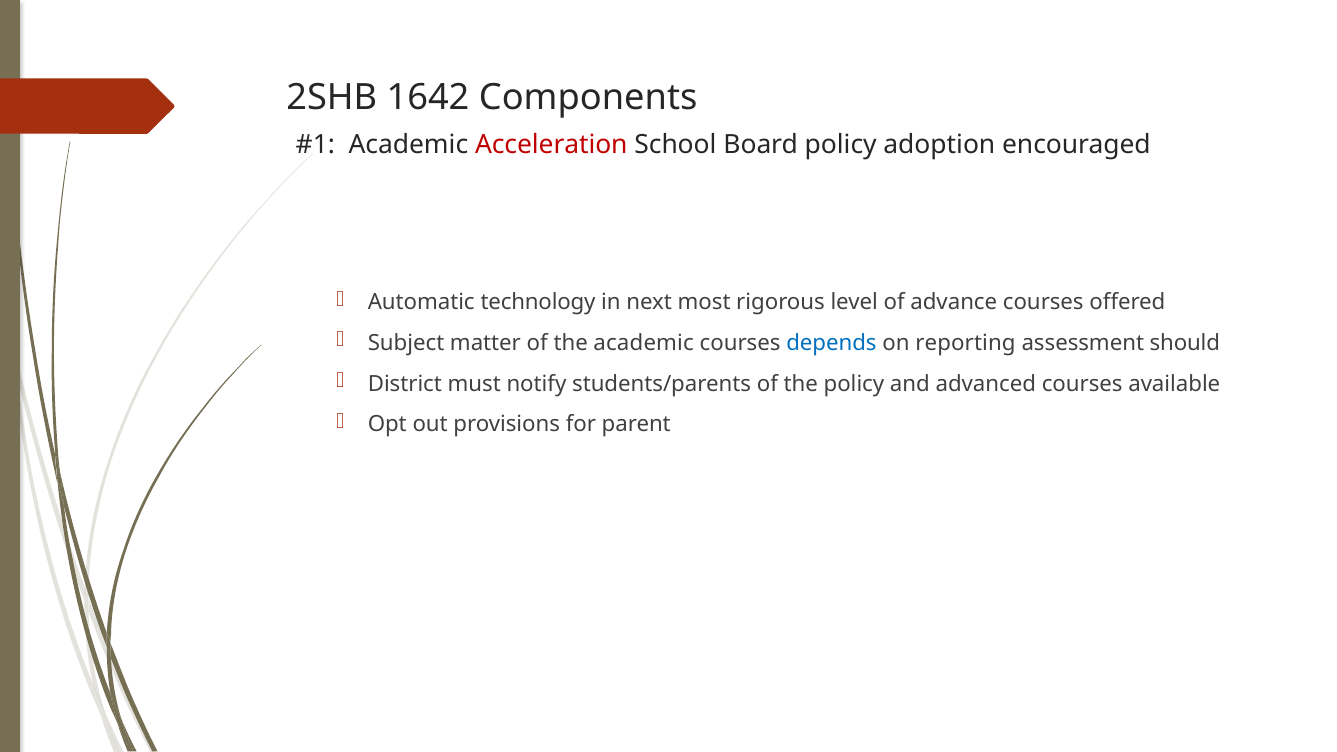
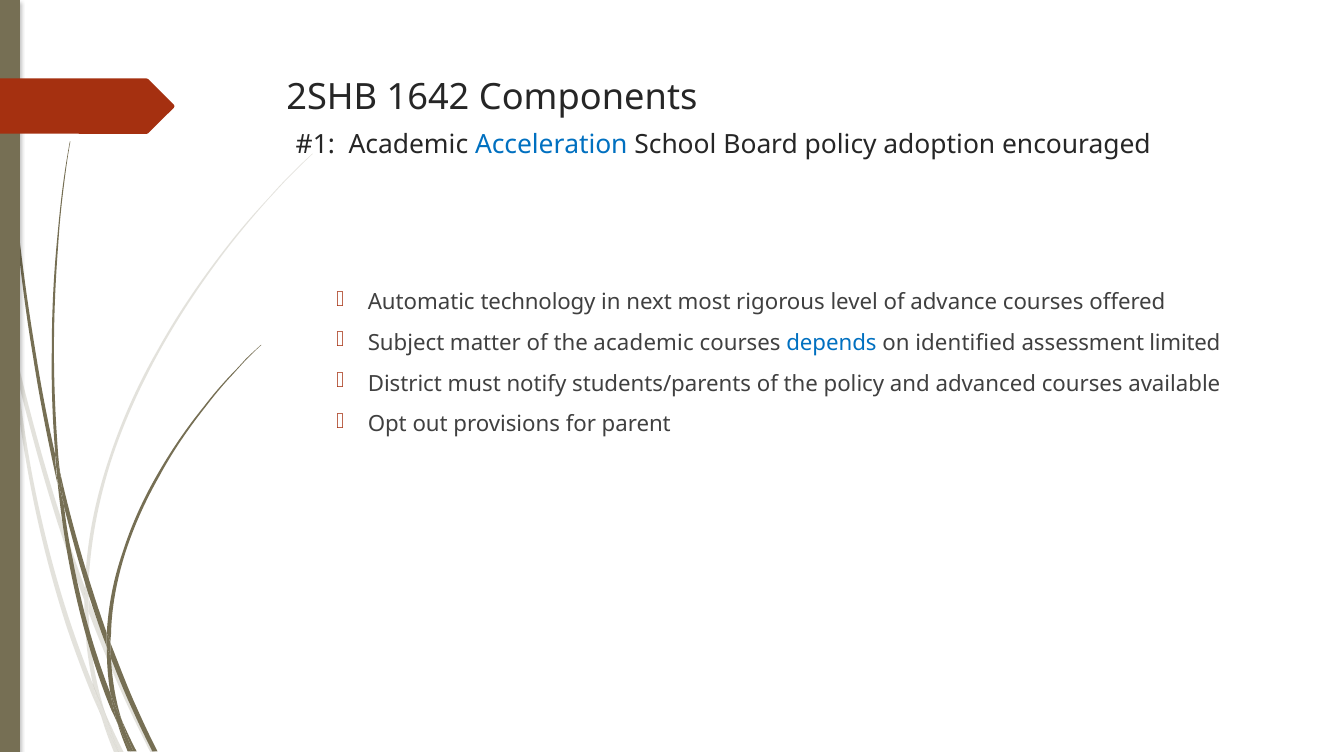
Acceleration colour: red -> blue
reporting: reporting -> identified
should: should -> limited
